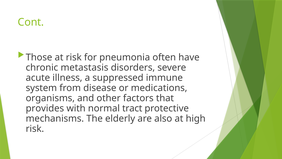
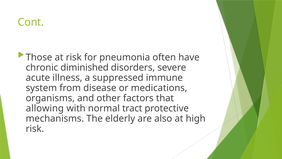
metastasis: metastasis -> diminished
provides: provides -> allowing
